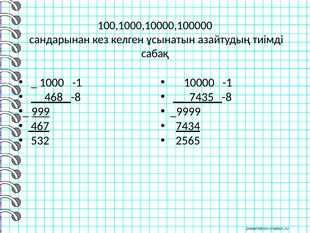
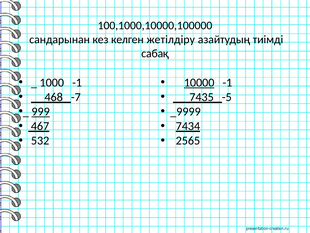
ұсынатын: ұсынатын -> жетілдіру
10000 underline: none -> present
468 -8: -8 -> -7
7435 -8: -8 -> -5
